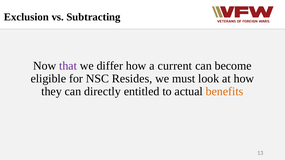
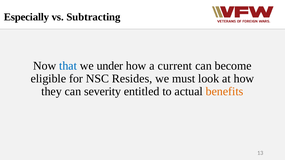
Exclusion: Exclusion -> Especially
that colour: purple -> blue
differ: differ -> under
directly: directly -> severity
